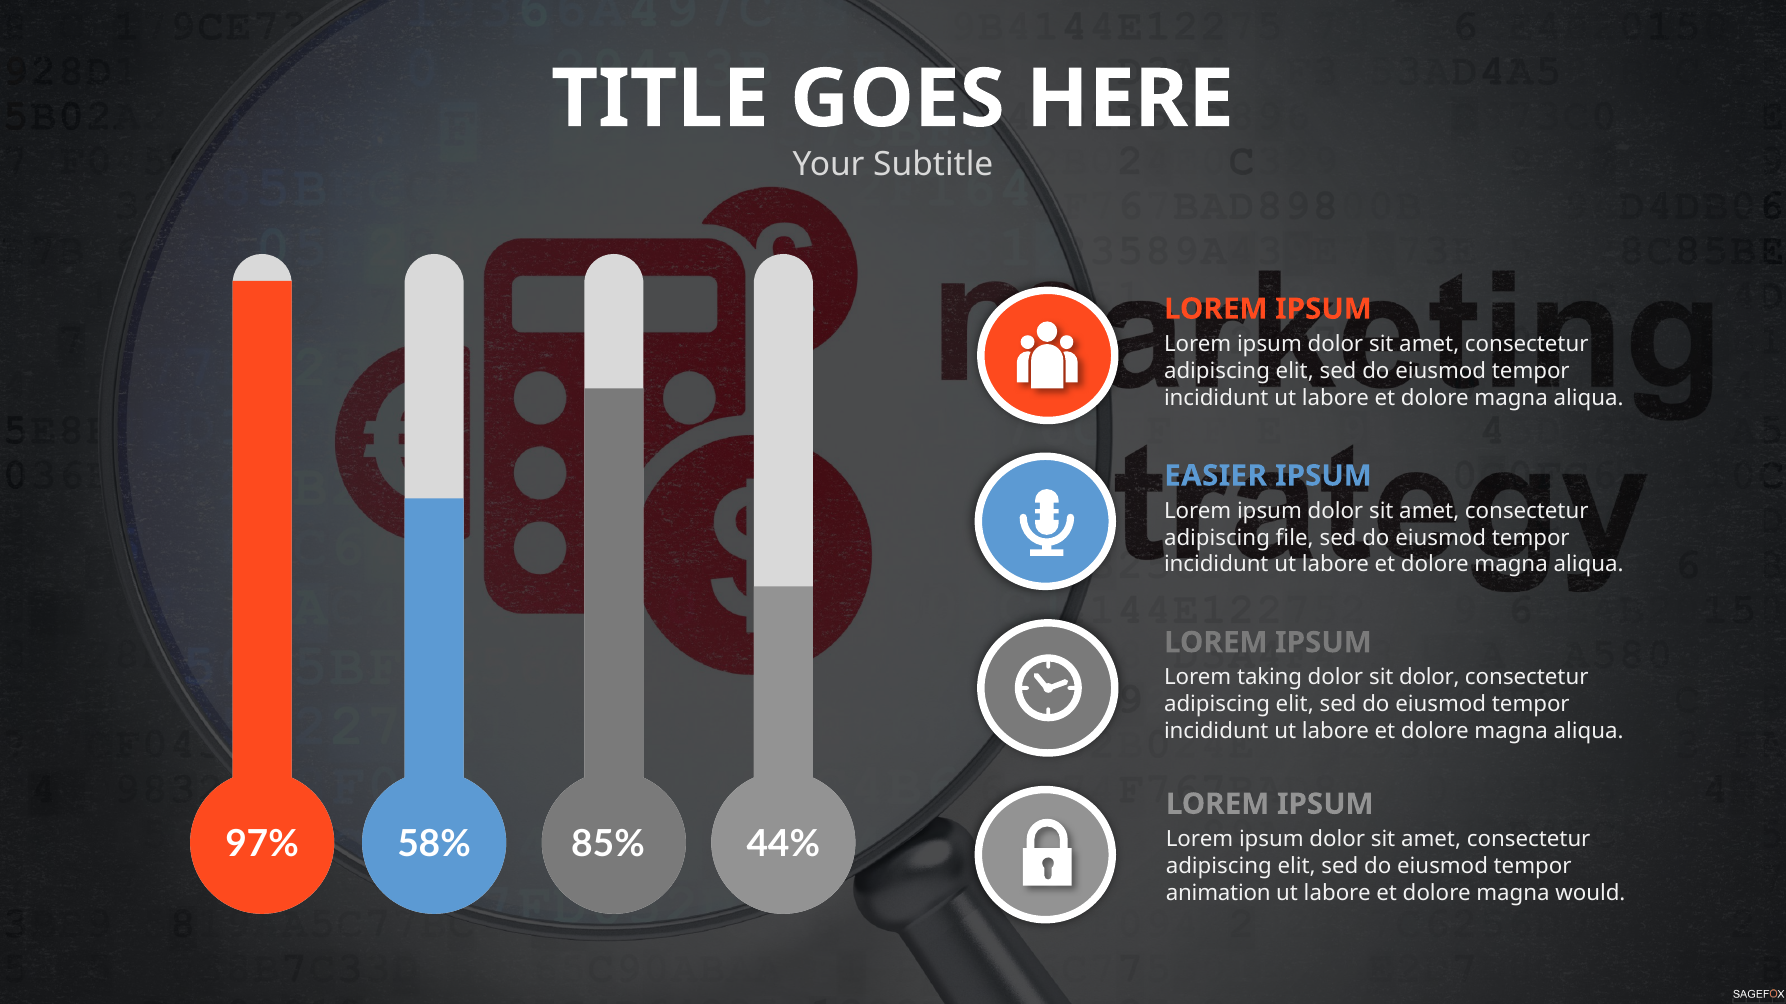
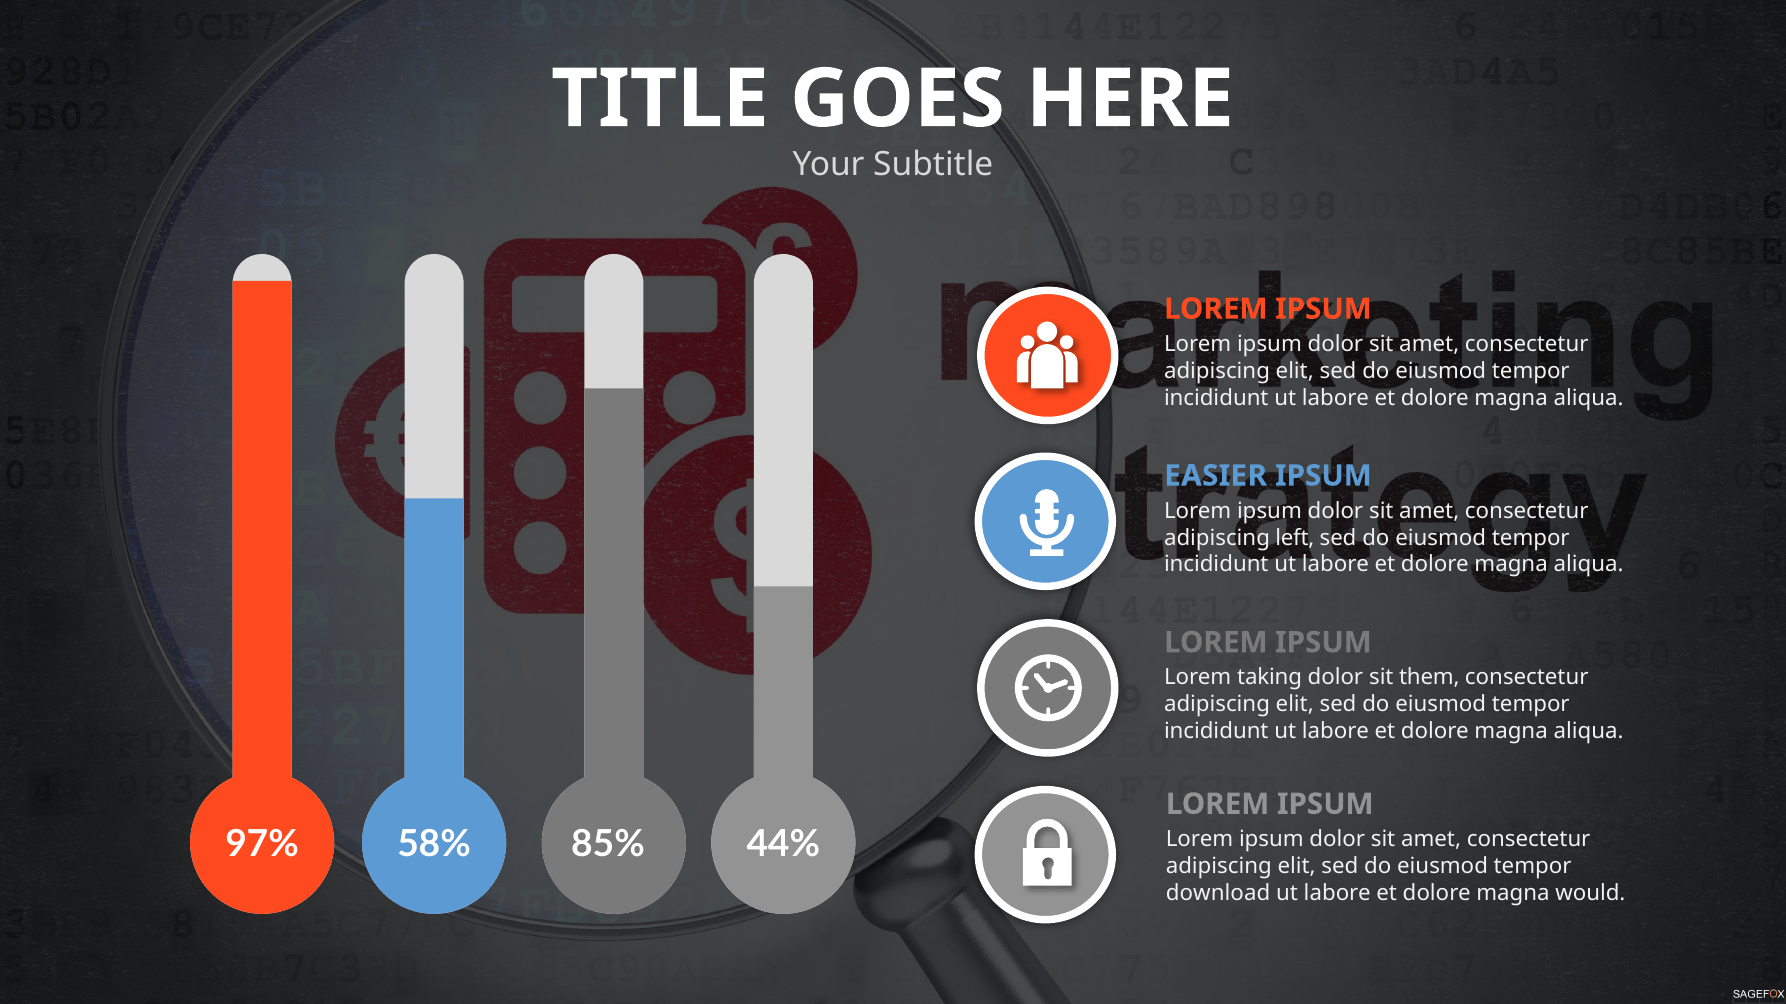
file: file -> left
sit dolor: dolor -> them
animation: animation -> download
